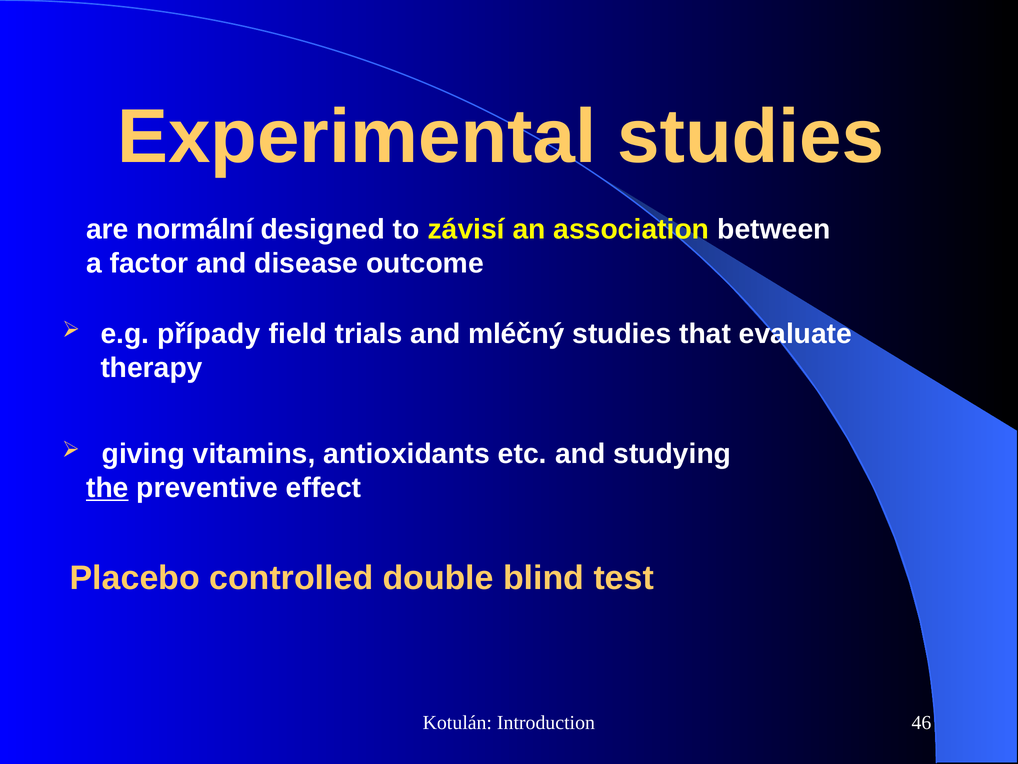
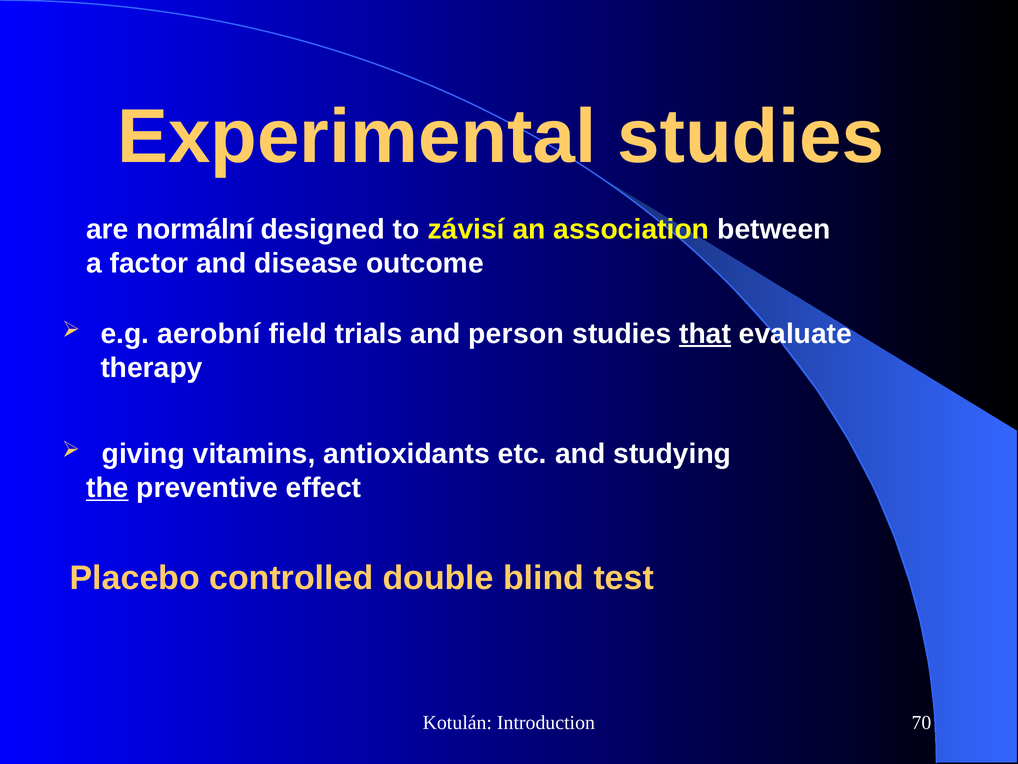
případy: případy -> aerobní
mléčný: mléčný -> person
that underline: none -> present
46: 46 -> 70
